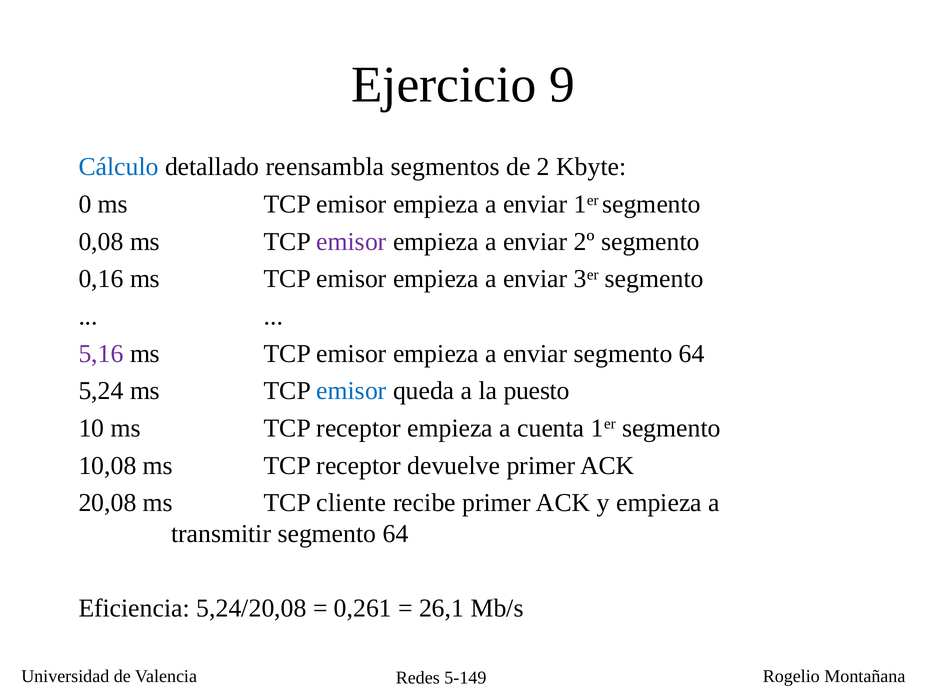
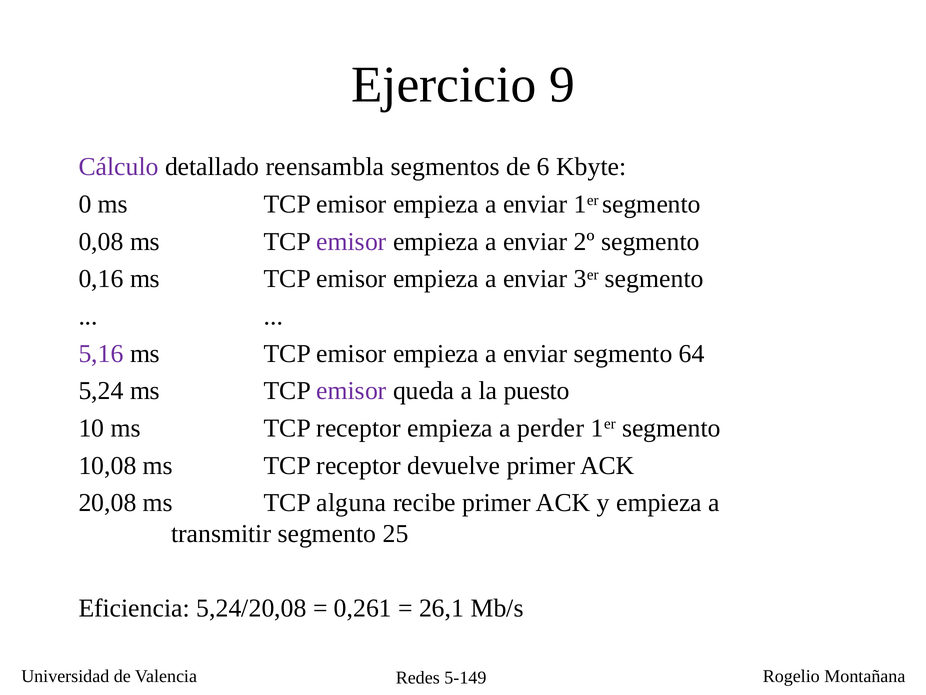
Cálculo colour: blue -> purple
2: 2 -> 6
emisor at (351, 391) colour: blue -> purple
cuenta: cuenta -> perder
cliente: cliente -> alguna
transmitir segmento 64: 64 -> 25
